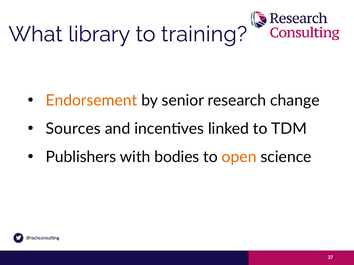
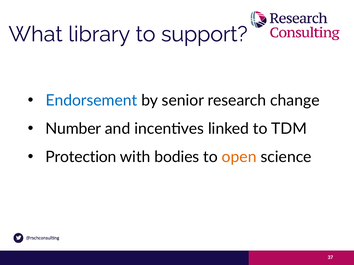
training: training -> support
Endorsement colour: orange -> blue
Sources: Sources -> Number
Publishers: Publishers -> Protection
